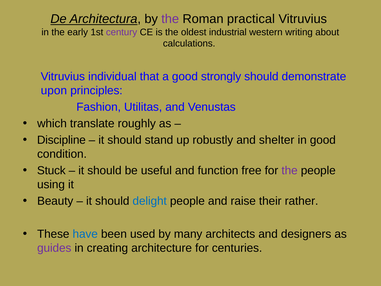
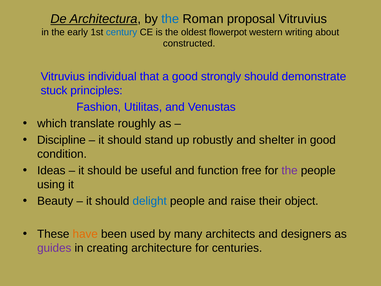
the at (170, 19) colour: purple -> blue
practical: practical -> proposal
century colour: purple -> blue
industrial: industrial -> flowerpot
calculations: calculations -> constructed
upon: upon -> stuck
Stuck: Stuck -> Ideas
rather: rather -> object
have colour: blue -> orange
